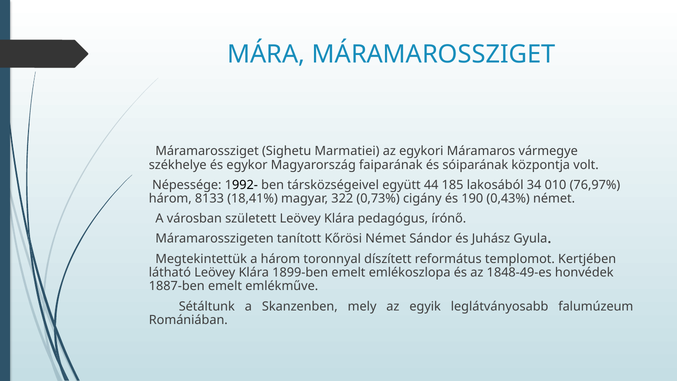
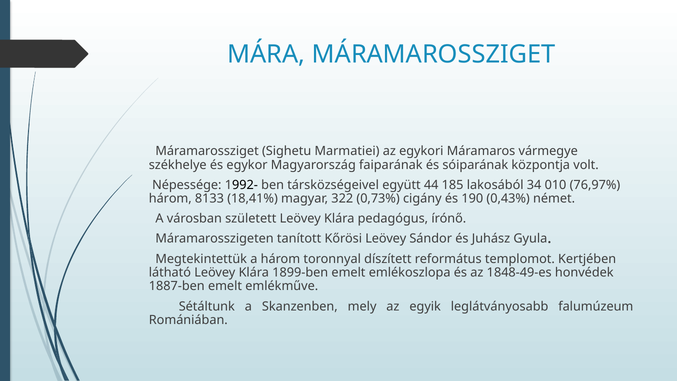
Kőrösi Német: Német -> Leövey
